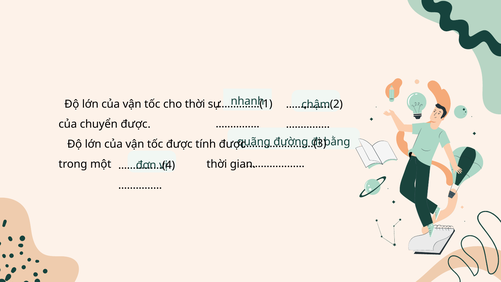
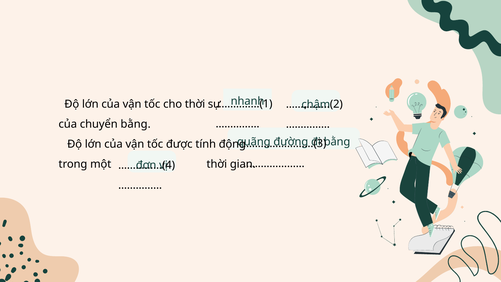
chuyển được: được -> bằng
tính được: được -> động
